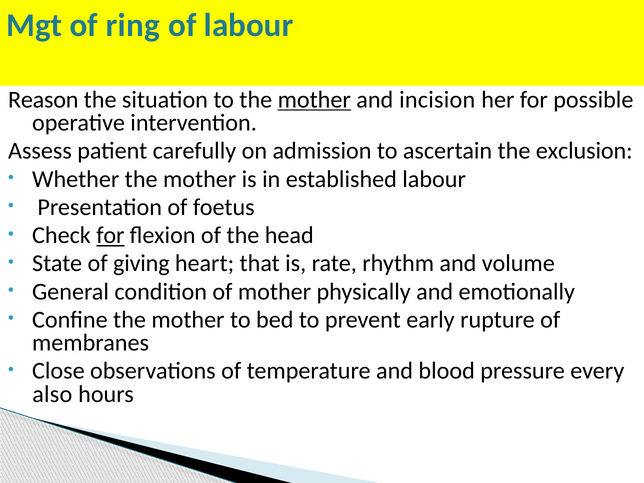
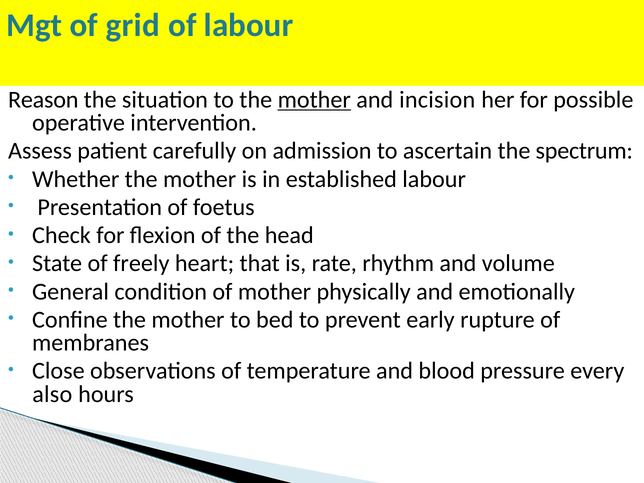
ring: ring -> grid
exclusion: exclusion -> spectrum
for at (110, 235) underline: present -> none
giving: giving -> freely
